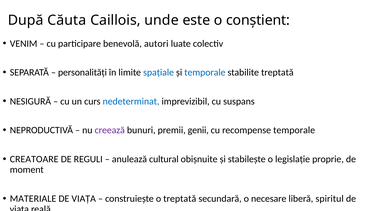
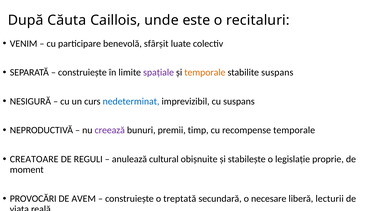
conștient: conștient -> recitaluri
autori: autori -> sfârșit
personalități at (82, 72): personalități -> construiește
spațiale colour: blue -> purple
temporale at (205, 72) colour: blue -> orange
stabilite treptată: treptată -> suspans
genii: genii -> timp
MATERIALE: MATERIALE -> PROVOCĂRI
VIAȚA at (84, 199): VIAȚA -> AVEM
spiritul: spiritul -> lecturii
